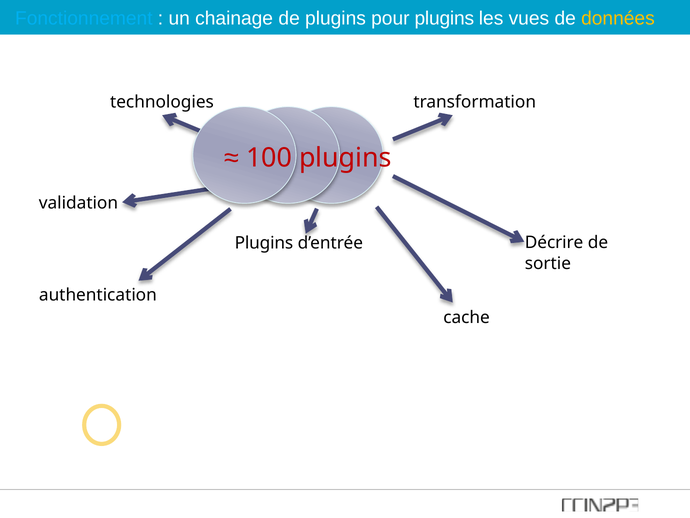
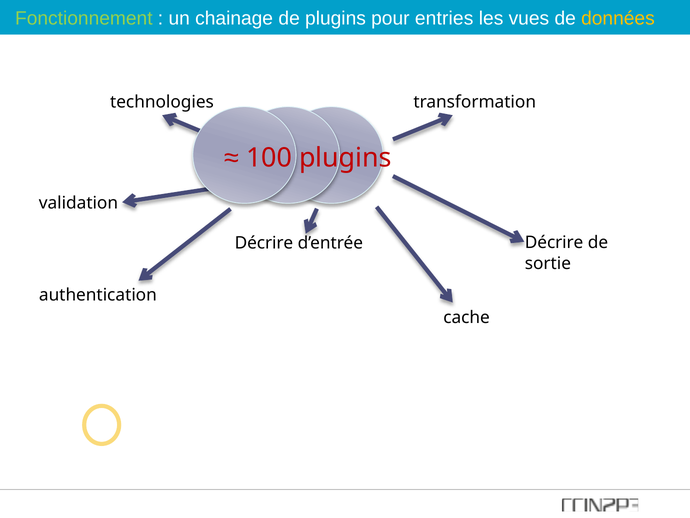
Fonctionnement colour: light blue -> light green
pour plugins: plugins -> entries
Plugins at (264, 243): Plugins -> Décrire
